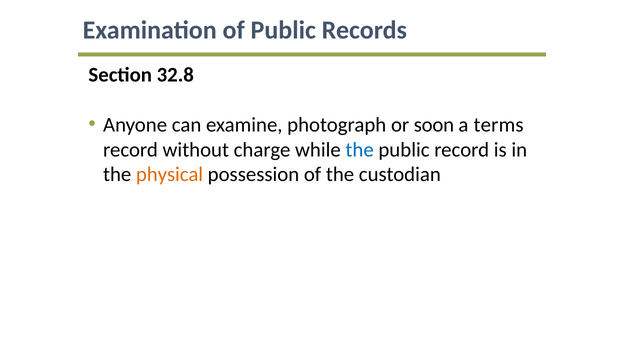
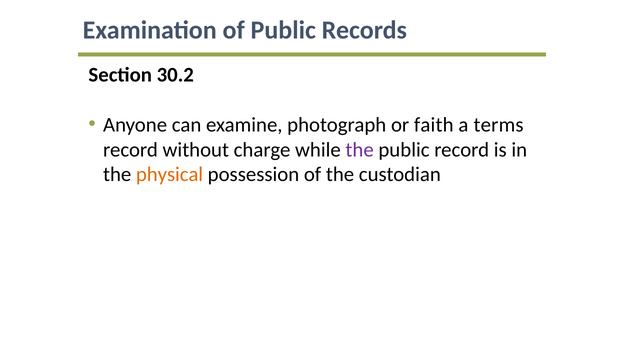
32.8: 32.8 -> 30.2
soon: soon -> faith
the at (360, 150) colour: blue -> purple
